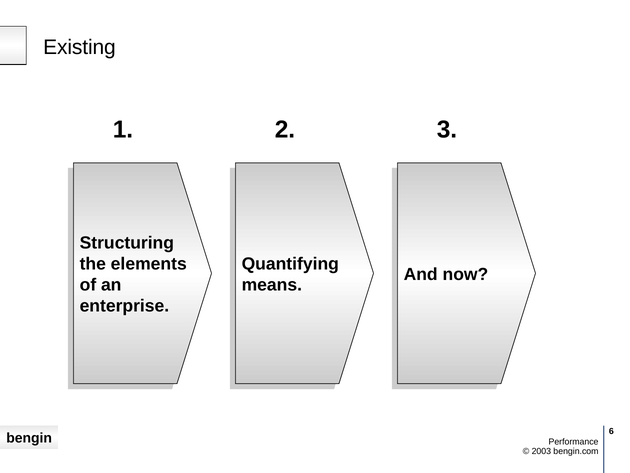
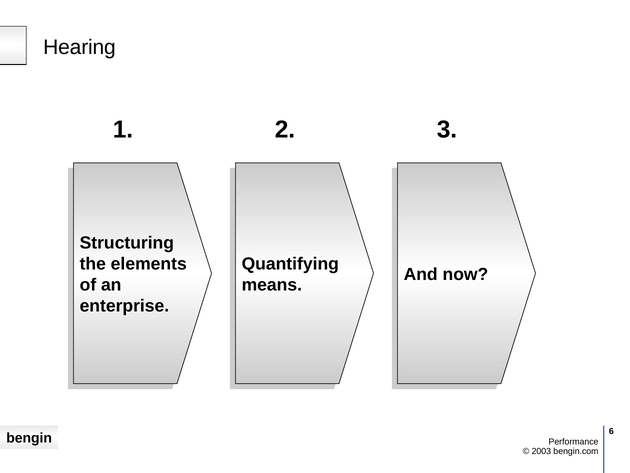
Existing: Existing -> Hearing
